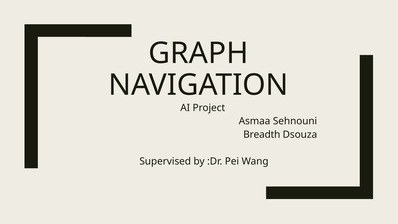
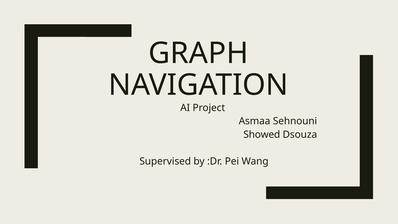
Breadth: Breadth -> Showed
